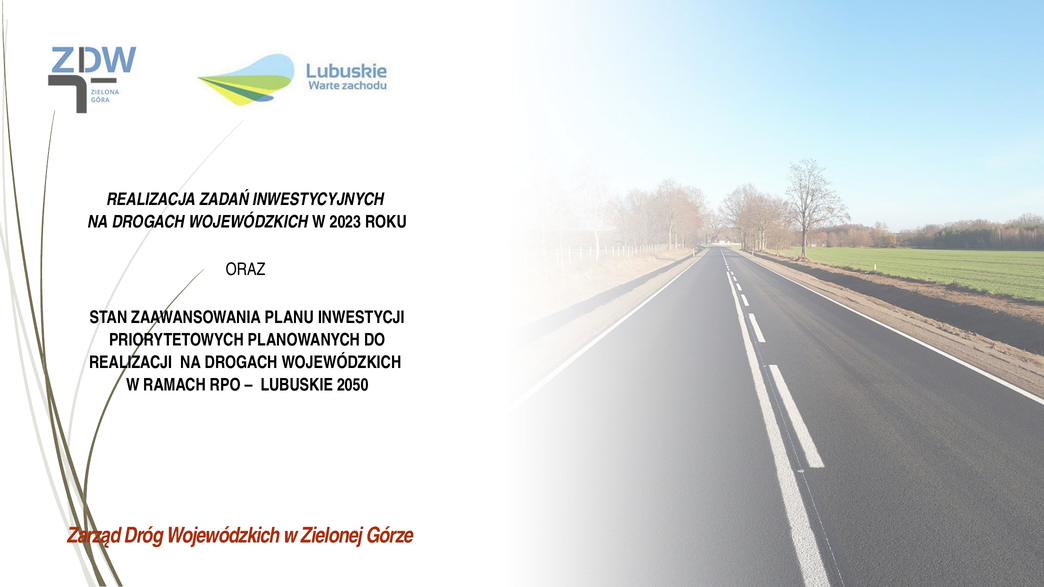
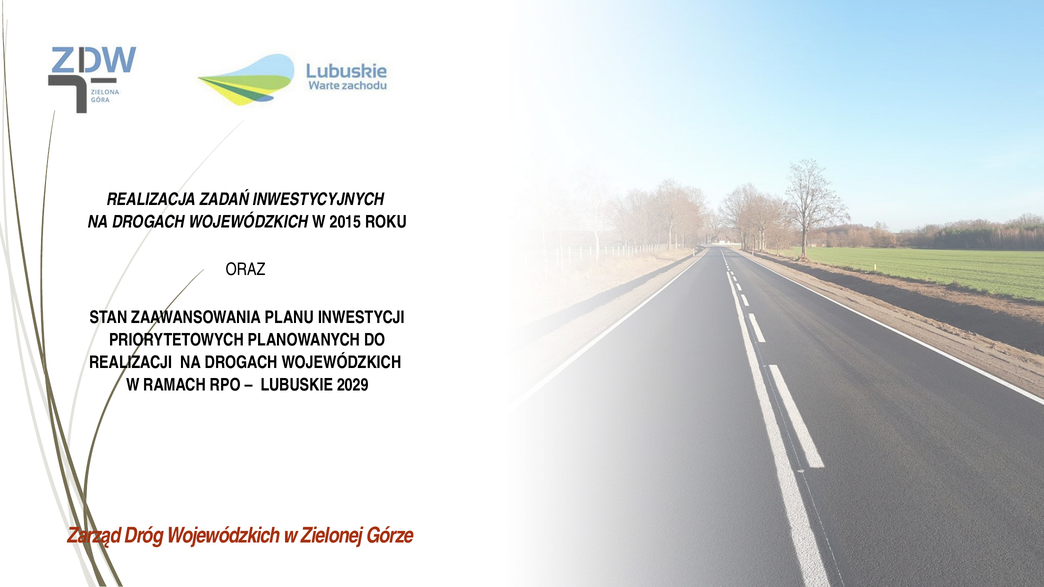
2023: 2023 -> 2015
2050: 2050 -> 2029
